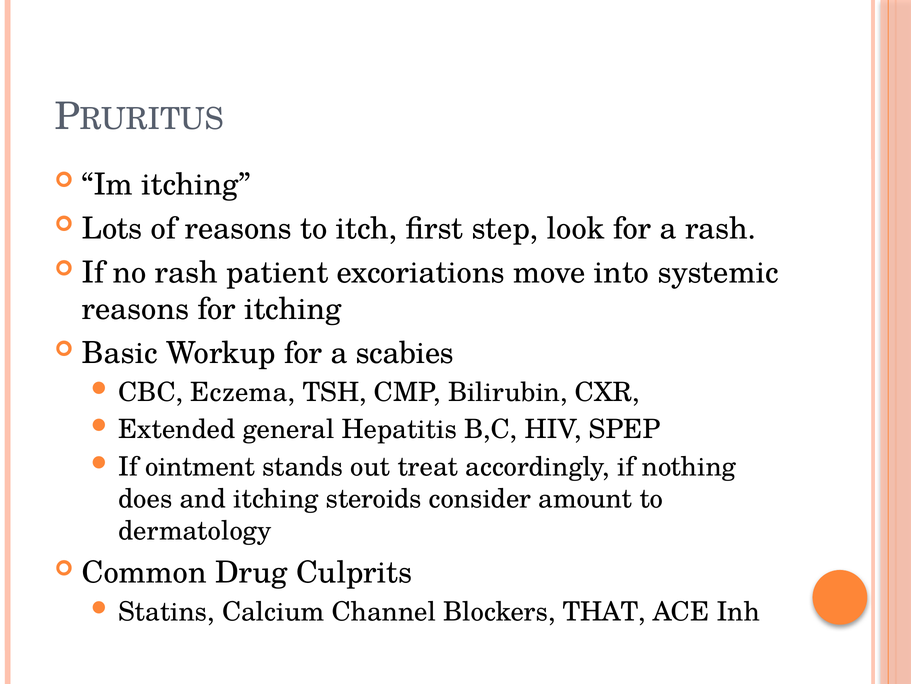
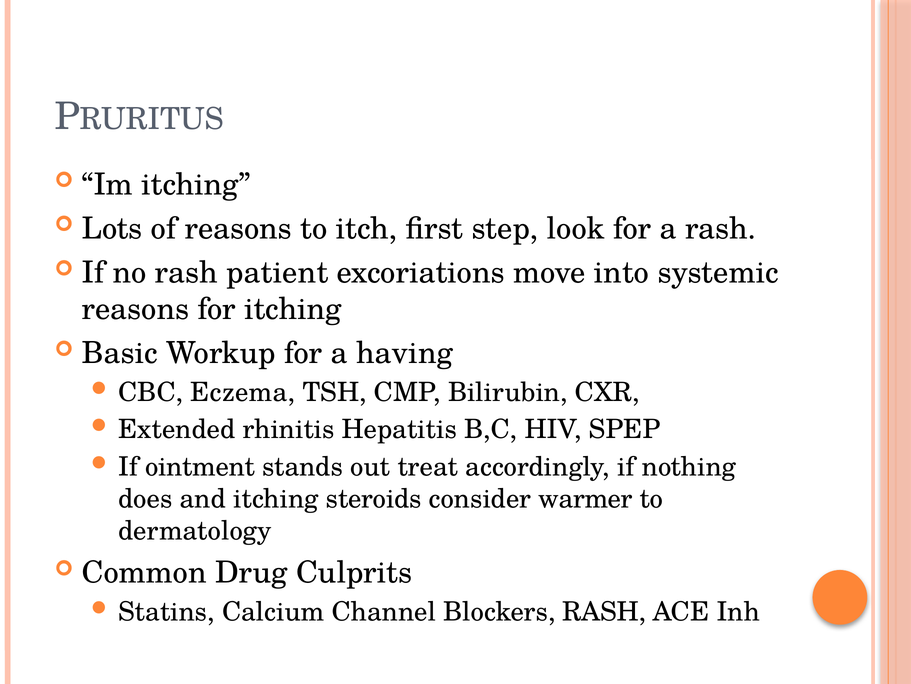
scabies: scabies -> having
general: general -> rhinitis
amount: amount -> warmer
Blockers THAT: THAT -> RASH
